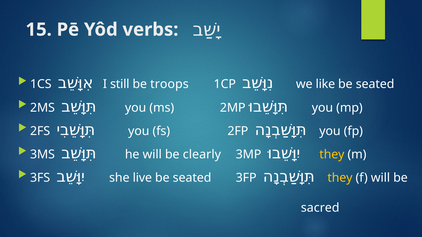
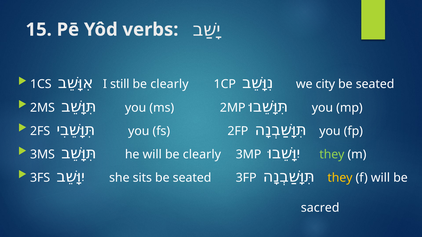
like: like -> city
troops at (169, 84): troops -> clearly
they at (332, 155) colour: yellow -> light green
live: live -> sits
